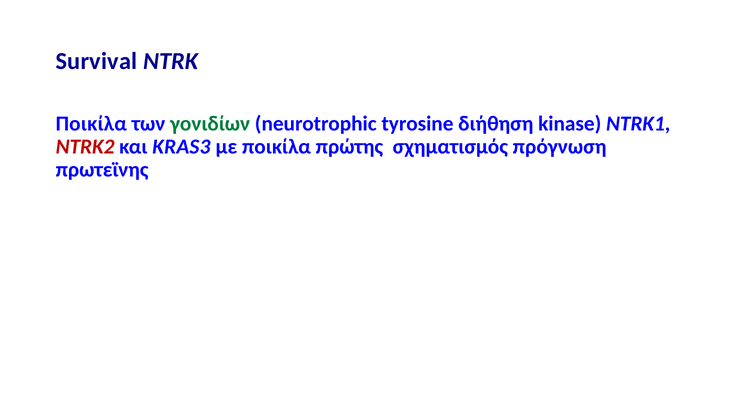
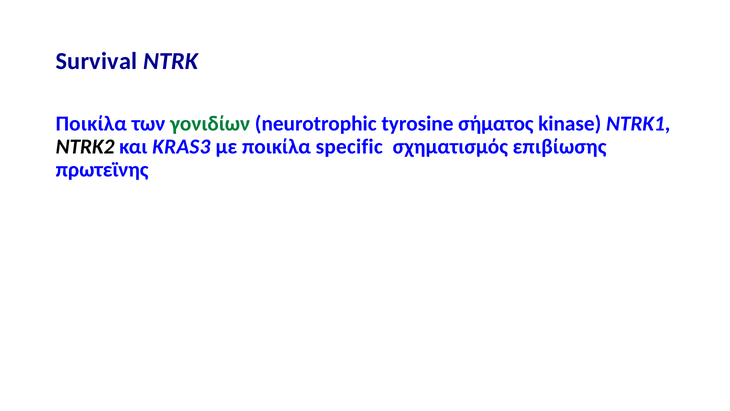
διήθηση: διήθηση -> σήματος
NTRK2 colour: red -> black
πρώτης: πρώτης -> specific
πρόγνωση: πρόγνωση -> επιβίωσης
